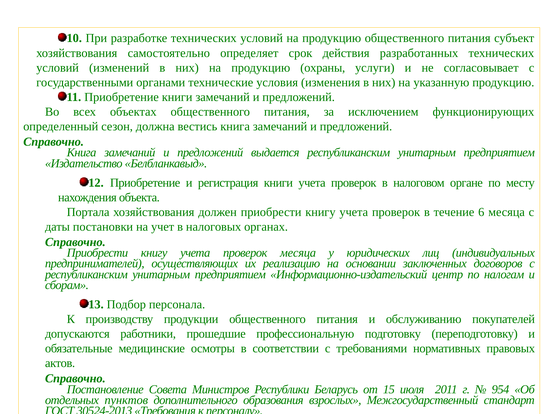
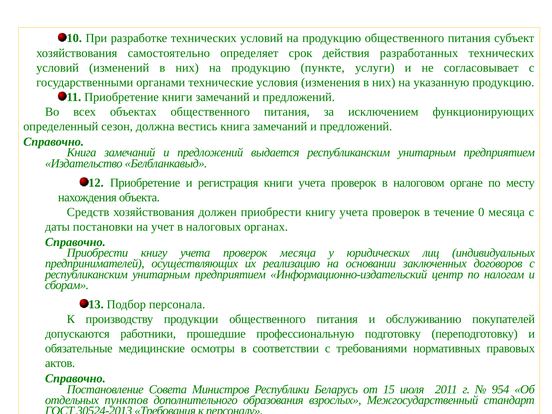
охраны: охраны -> пункте
Портала: Портала -> Средств
6: 6 -> 0
